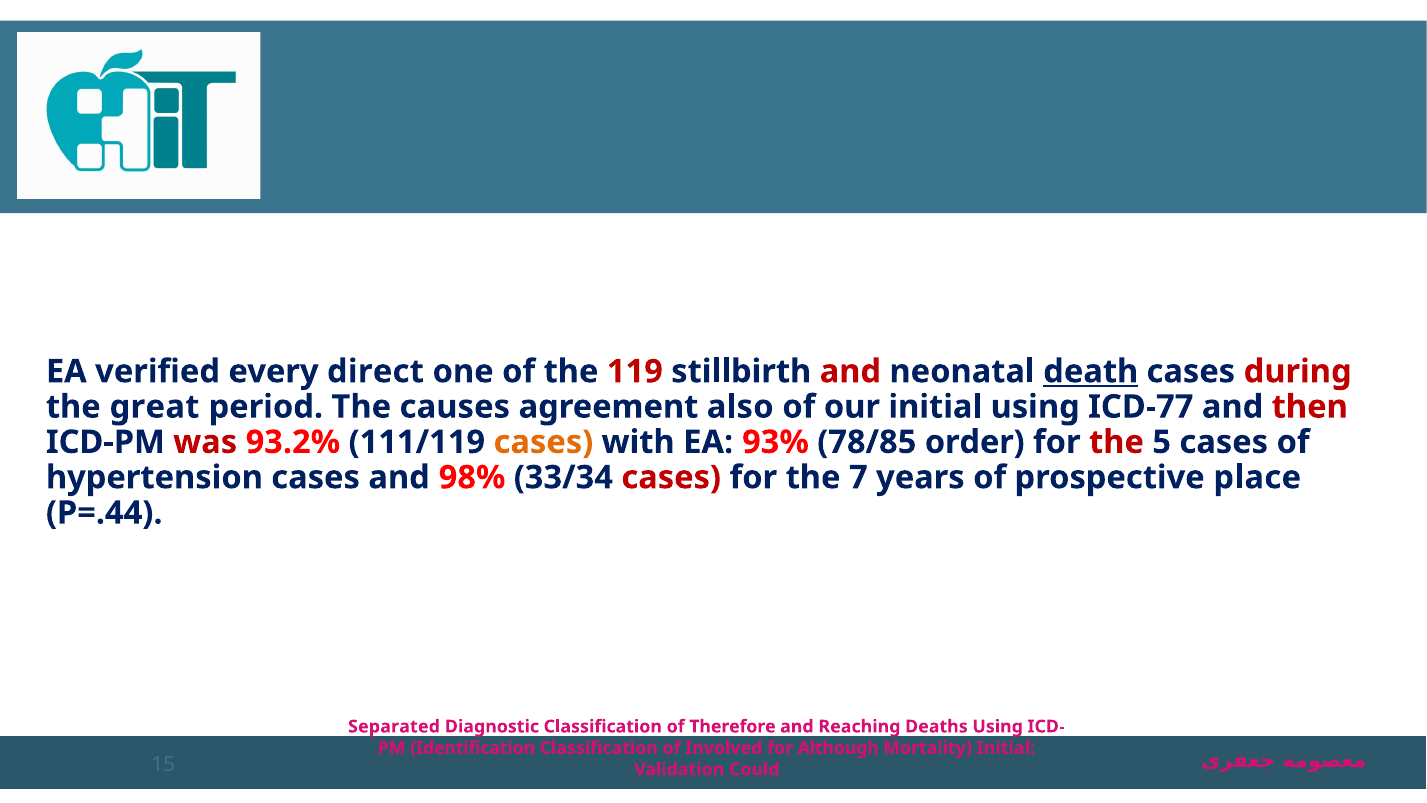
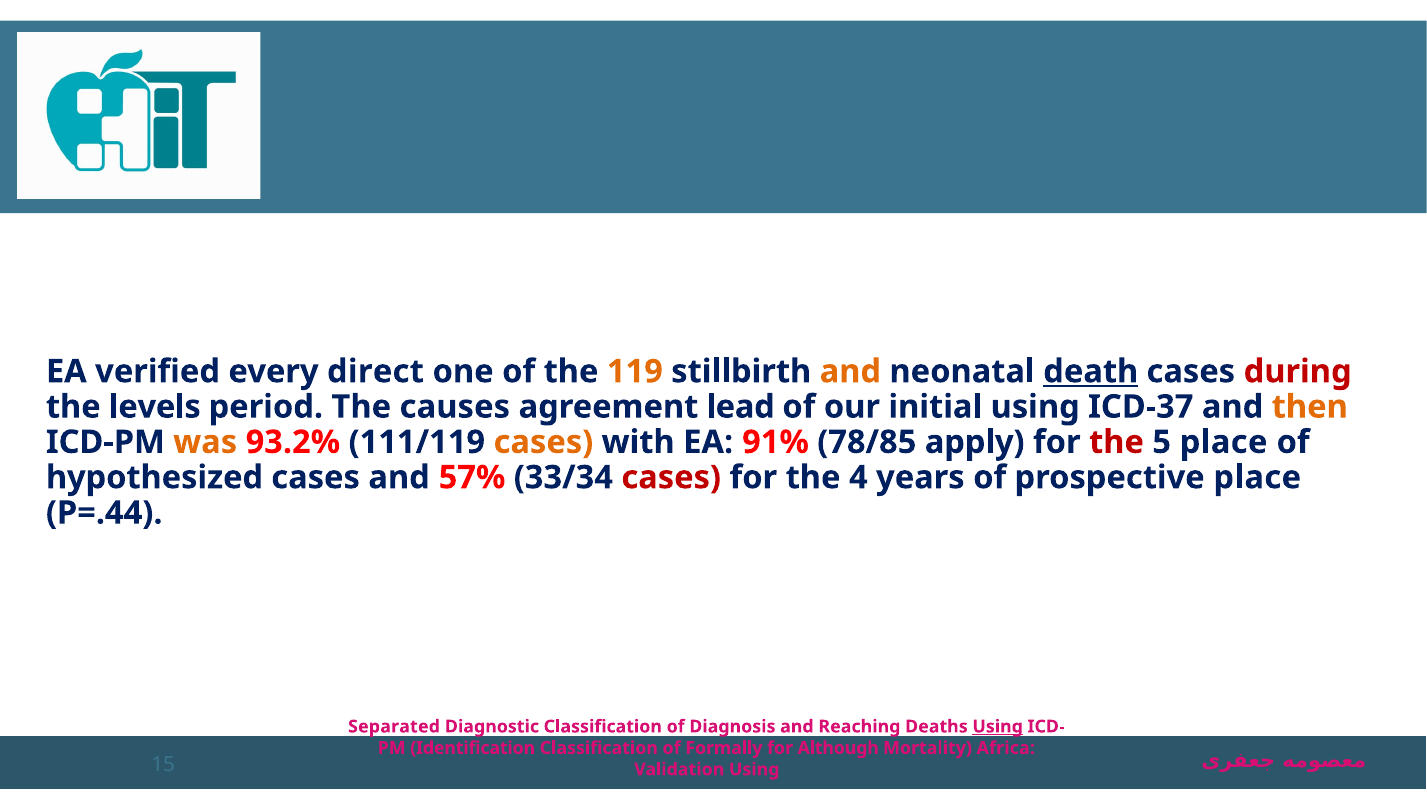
119 colour: red -> orange
and at (850, 371) colour: red -> orange
great: great -> levels
also: also -> lead
ICD-77: ICD-77 -> ICD-37
then colour: red -> orange
was colour: red -> orange
93%: 93% -> 91%
order: order -> apply
5 cases: cases -> place
hypertension: hypertension -> hypothesized
98%: 98% -> 57%
7: 7 -> 4
Therefore: Therefore -> Diagnosis
Using at (998, 726) underline: none -> present
Involved: Involved -> Formally
Mortality Initial: Initial -> Africa
Validation Could: Could -> Using
